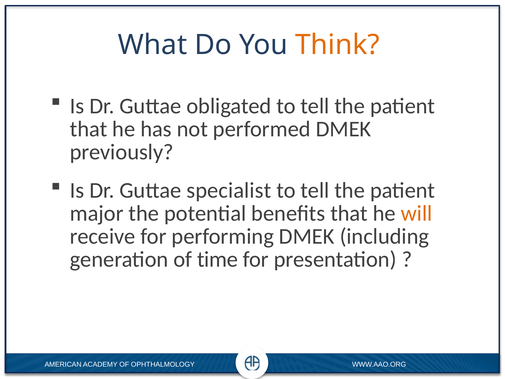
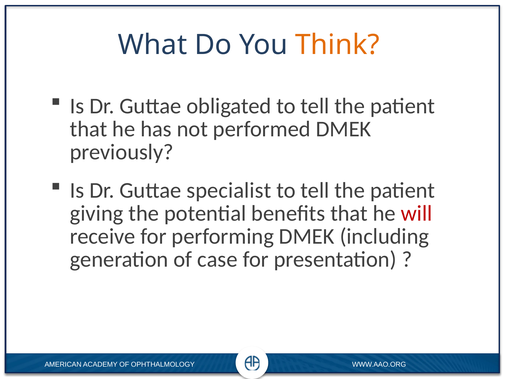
major: major -> giving
will colour: orange -> red
time: time -> case
